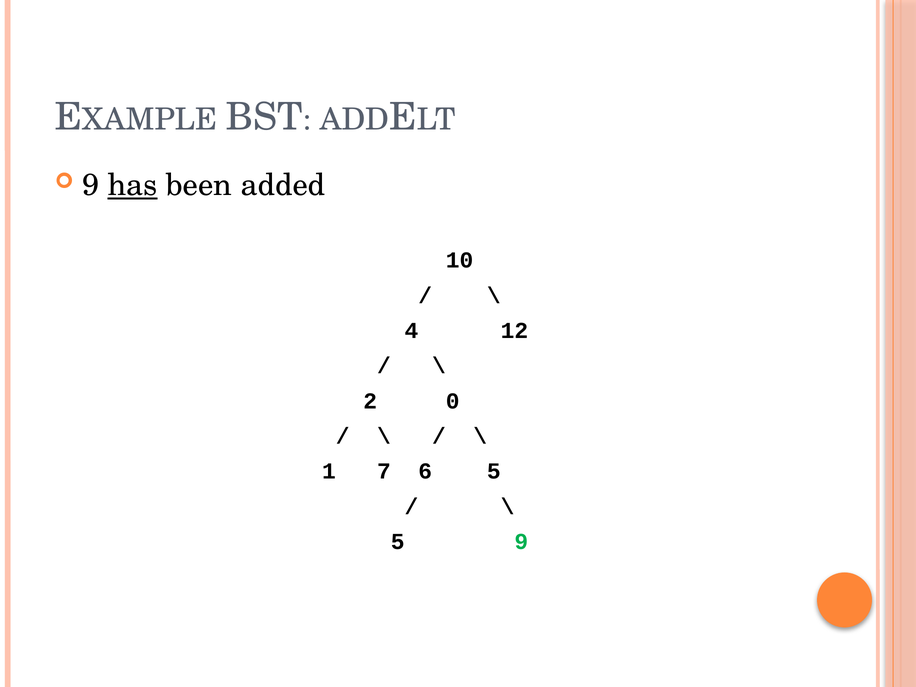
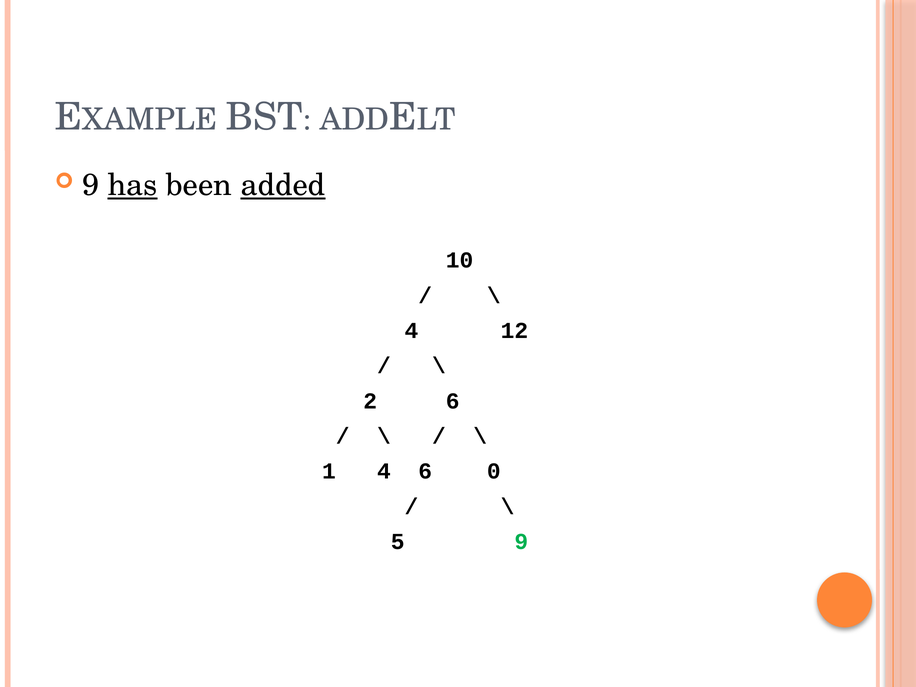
added underline: none -> present
2 0: 0 -> 6
1 7: 7 -> 4
6 5: 5 -> 0
